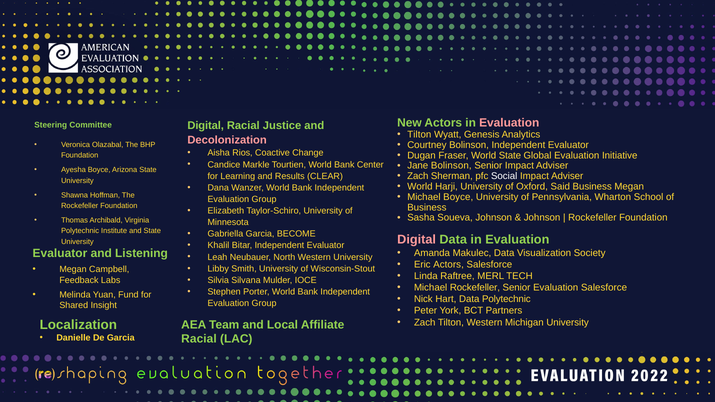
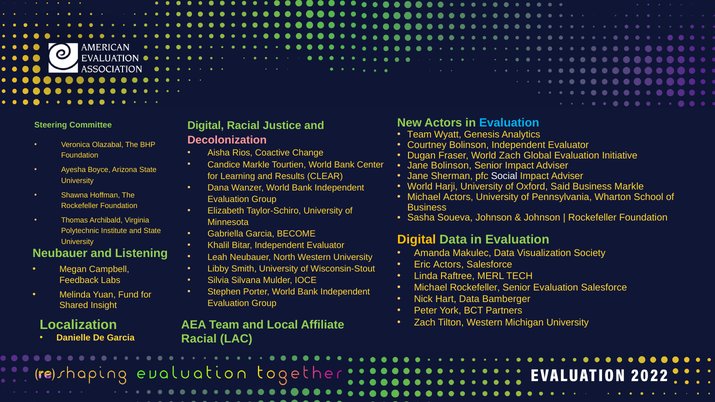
Evaluation at (509, 123) colour: pink -> light blue
Tilton at (419, 135): Tilton -> Team
World State: State -> Zach
Zach at (418, 176): Zach -> Jane
Business Megan: Megan -> Markle
Michael Boyce: Boyce -> Actors
Digital at (417, 240) colour: pink -> yellow
Evaluator at (60, 254): Evaluator -> Neubauer
Data Polytechnic: Polytechnic -> Bamberger
